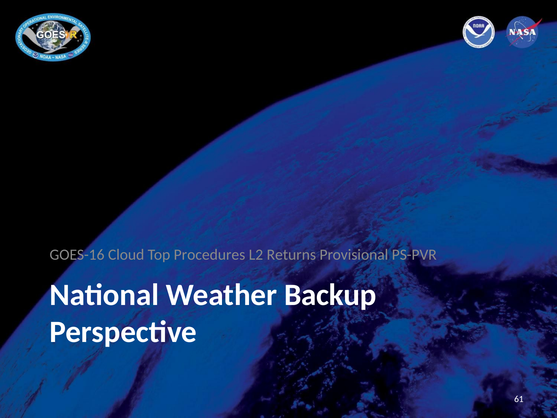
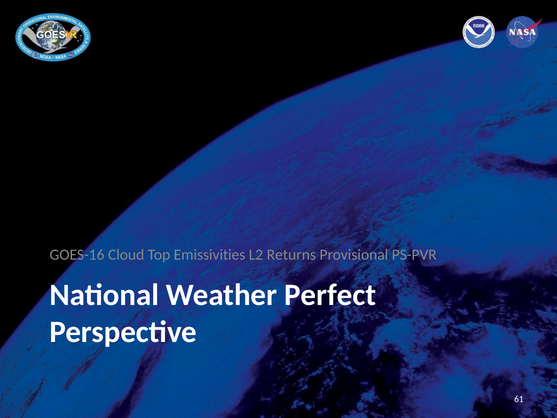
Procedures: Procedures -> Emissivities
Backup: Backup -> Perfect
